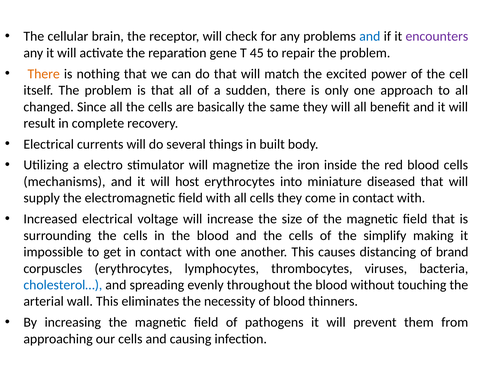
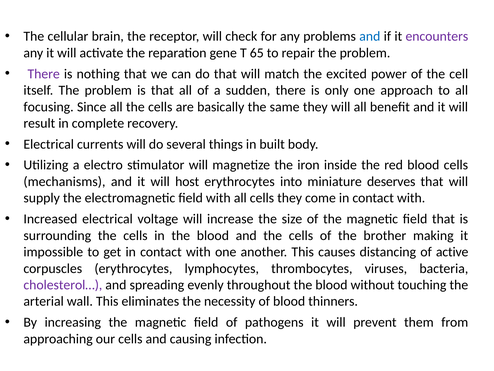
45: 45 -> 65
There at (44, 74) colour: orange -> purple
changed: changed -> focusing
diseased: diseased -> deserves
simplify: simplify -> brother
brand: brand -> active
cholesterol… colour: blue -> purple
